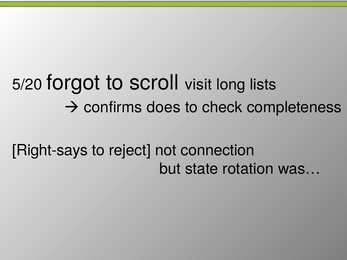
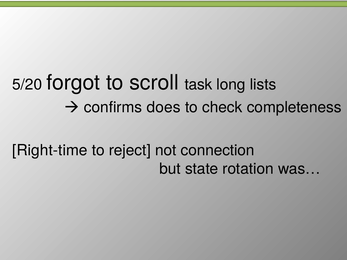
visit: visit -> task
Right-says: Right-says -> Right-time
